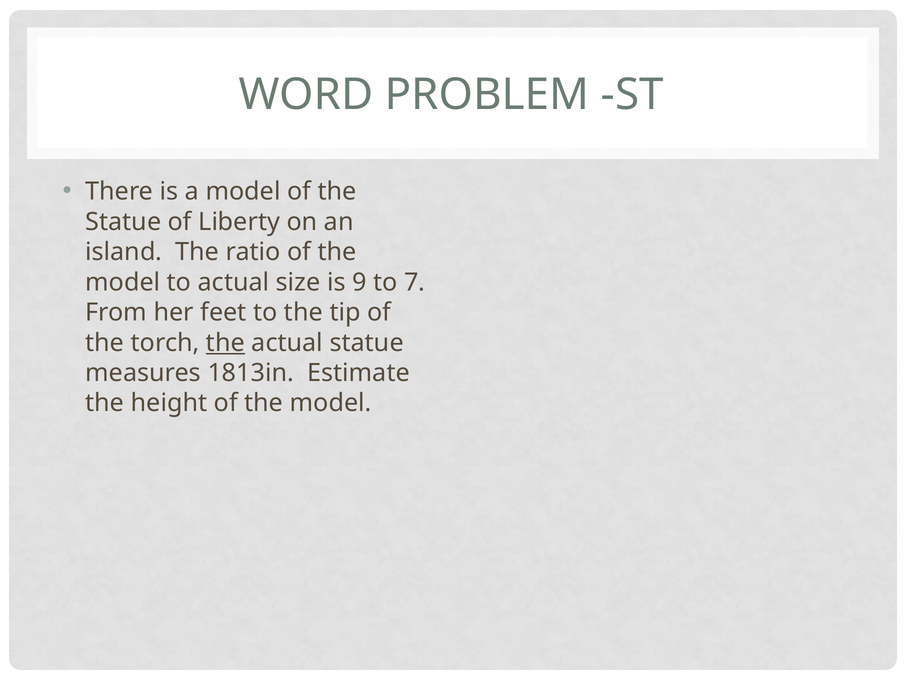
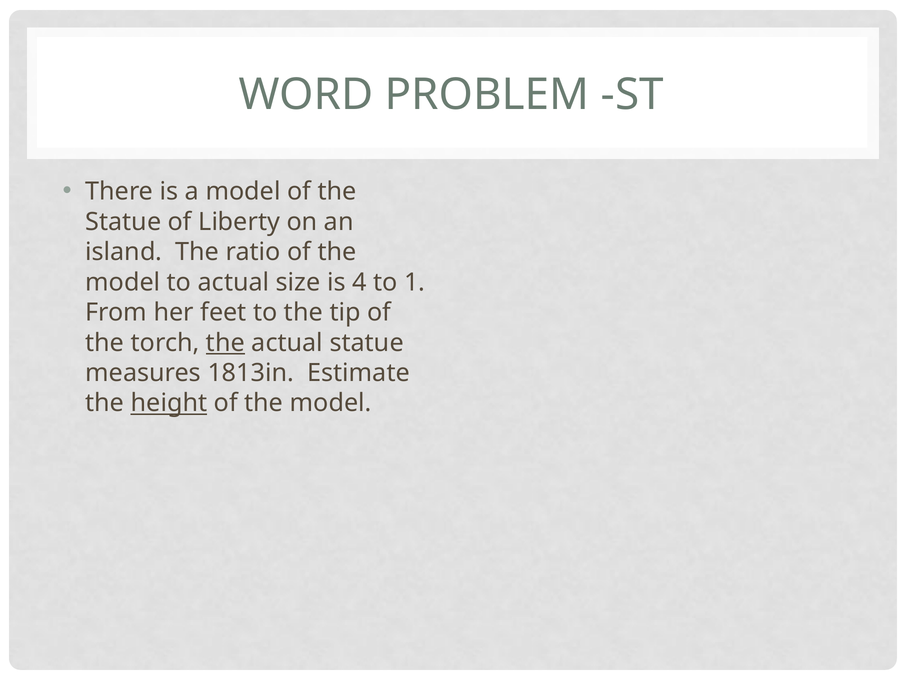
9: 9 -> 4
7: 7 -> 1
height underline: none -> present
